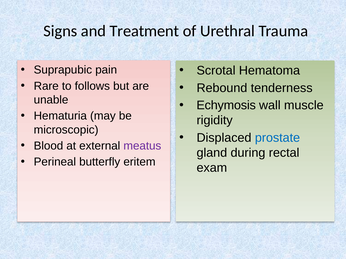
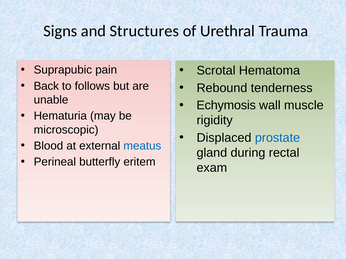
Treatment: Treatment -> Structures
Rare: Rare -> Back
meatus colour: purple -> blue
